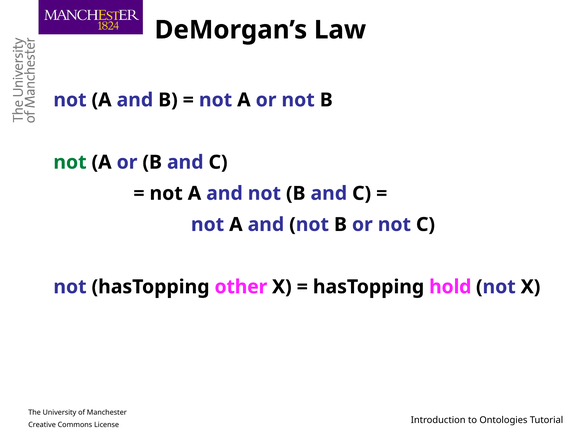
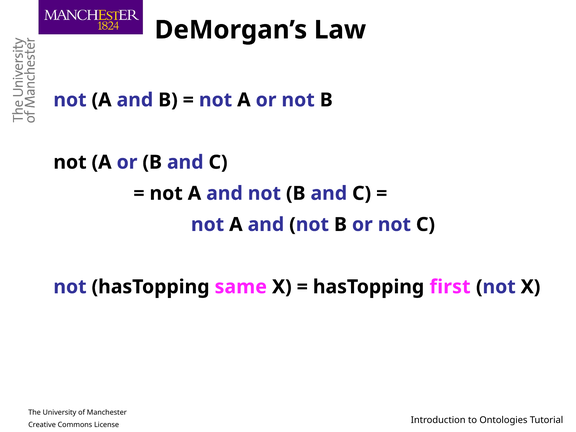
not at (70, 162) colour: green -> black
other: other -> same
hold: hold -> first
